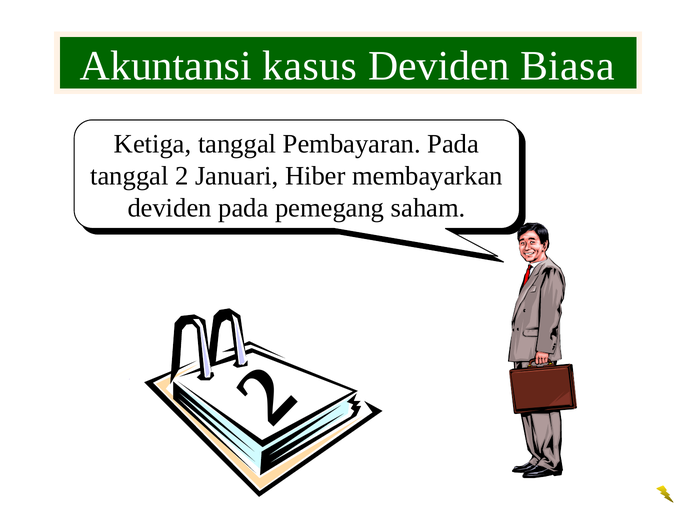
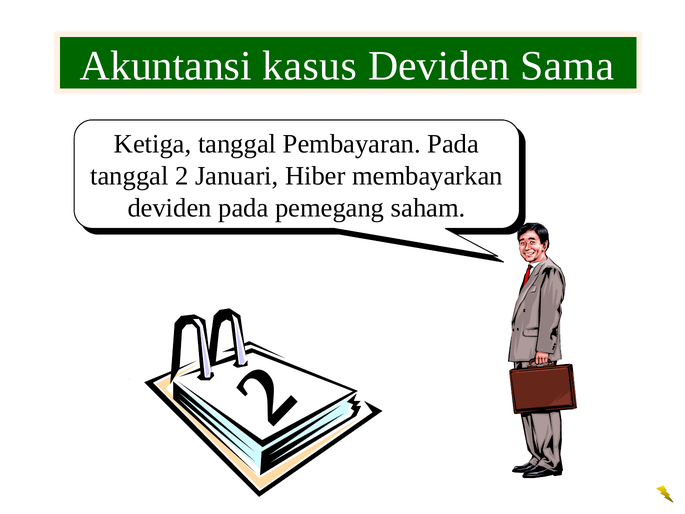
Biasa: Biasa -> Sama
